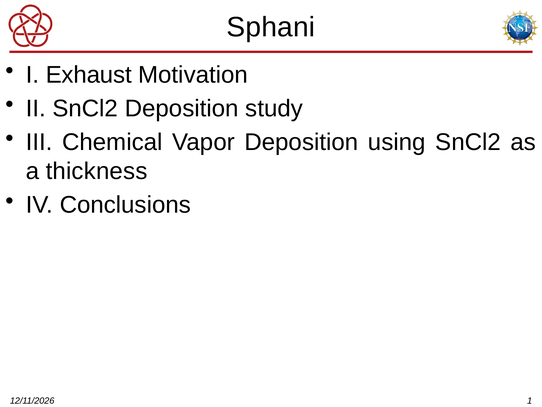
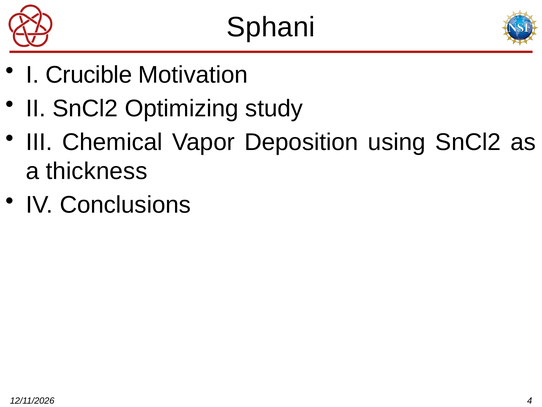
Exhaust: Exhaust -> Crucible
SnCl2 Deposition: Deposition -> Optimizing
1: 1 -> 4
